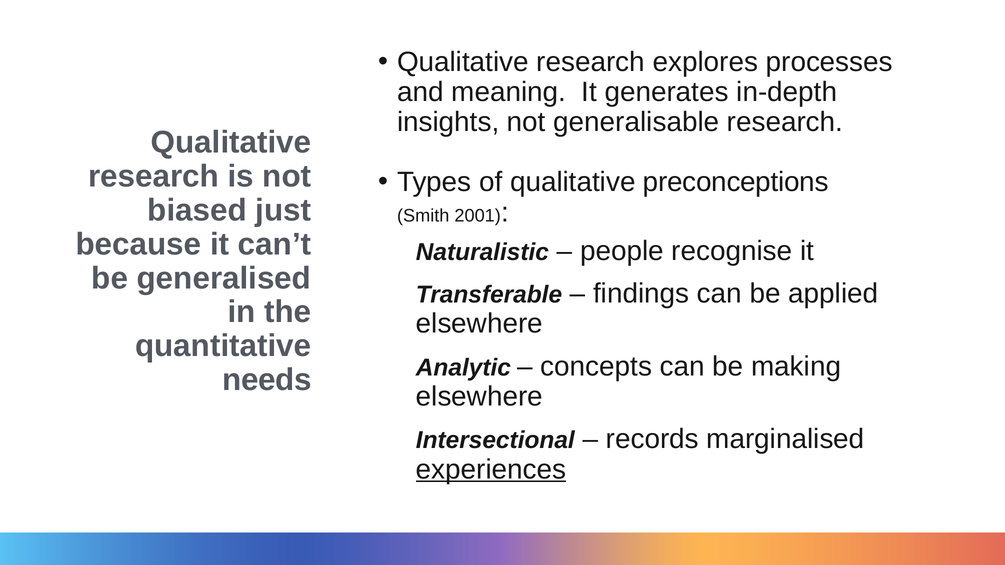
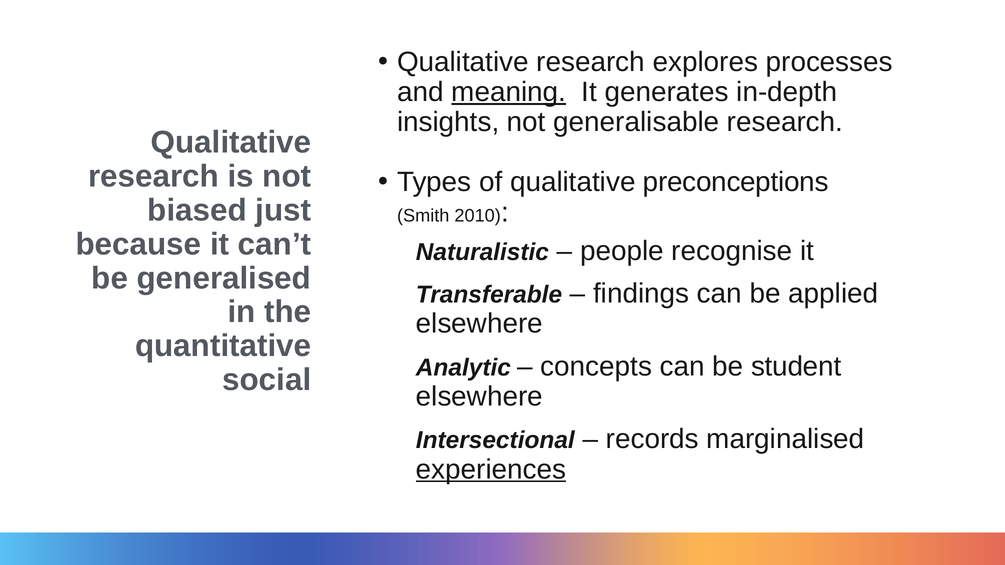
meaning underline: none -> present
2001: 2001 -> 2010
making: making -> student
needs: needs -> social
